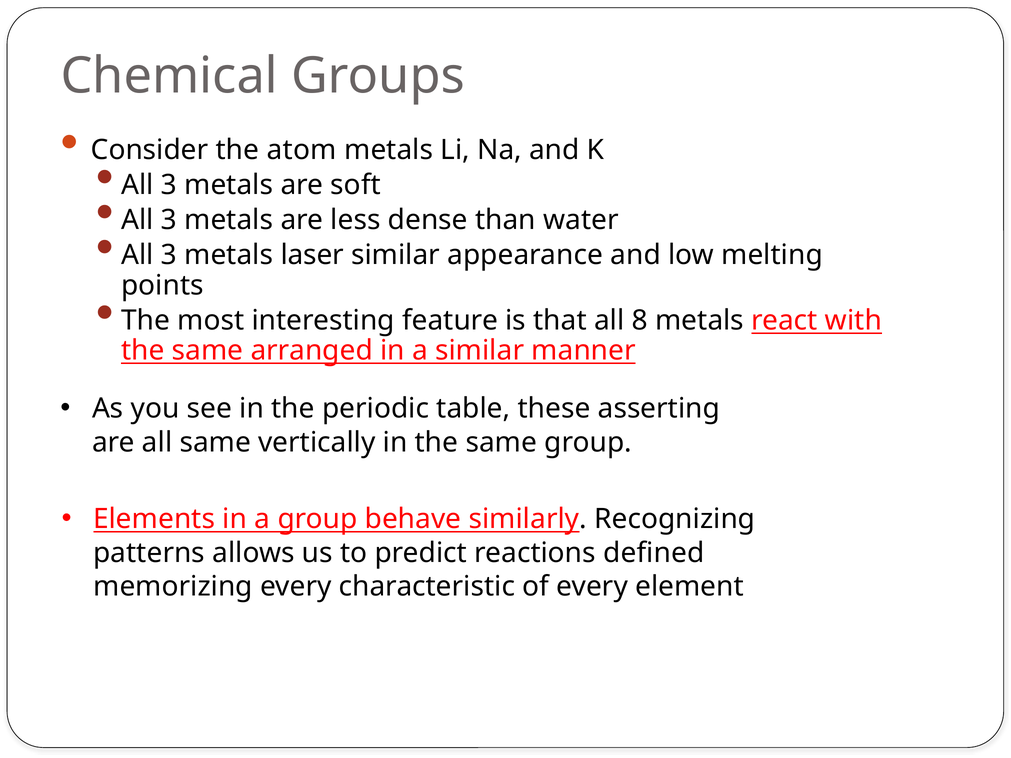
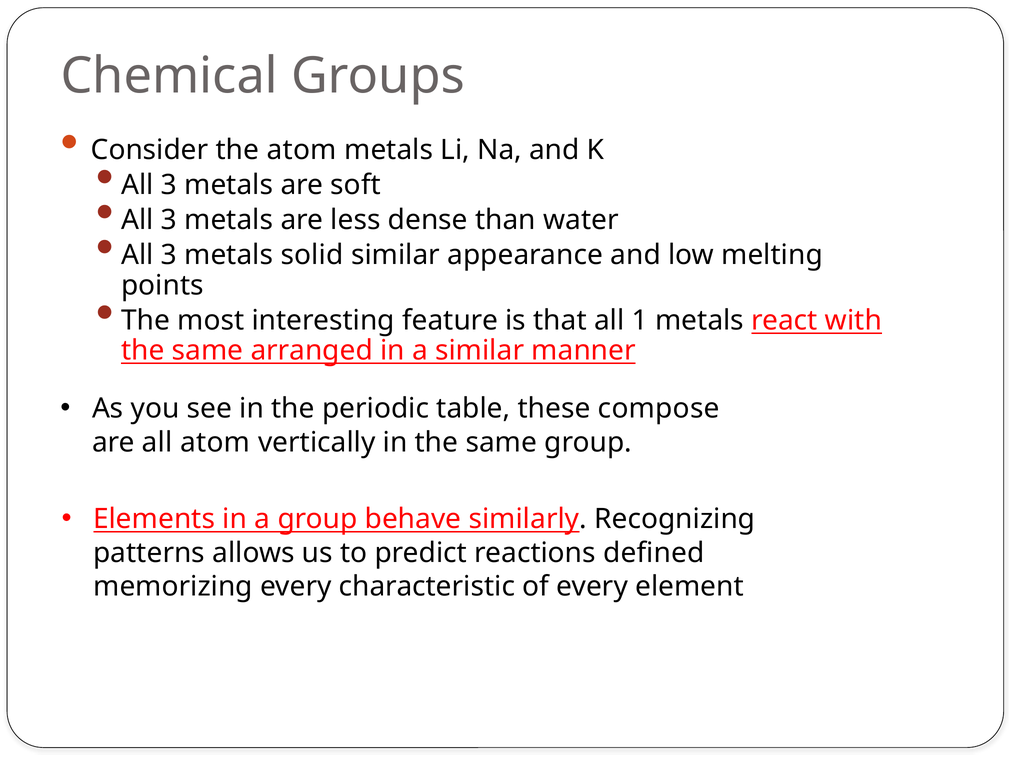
laser: laser -> solid
8: 8 -> 1
asserting: asserting -> compose
all same: same -> atom
